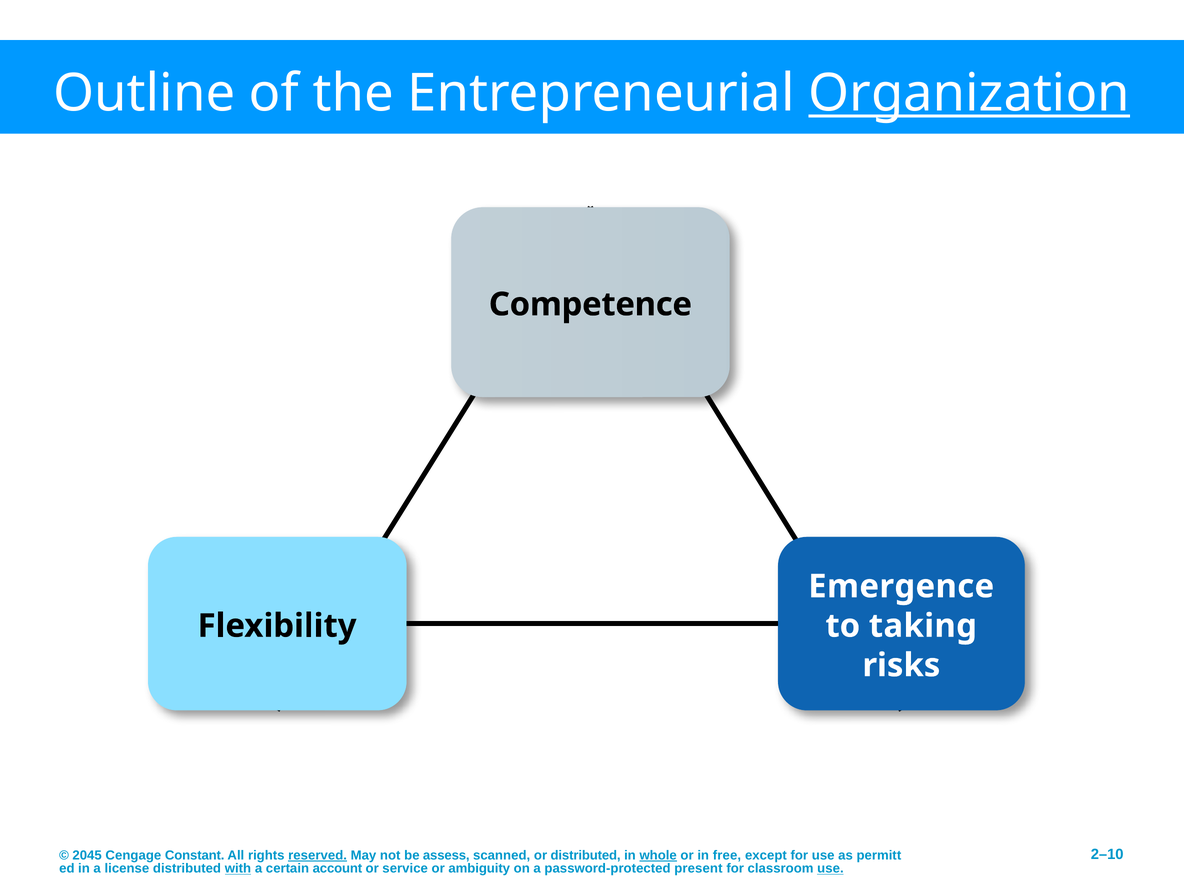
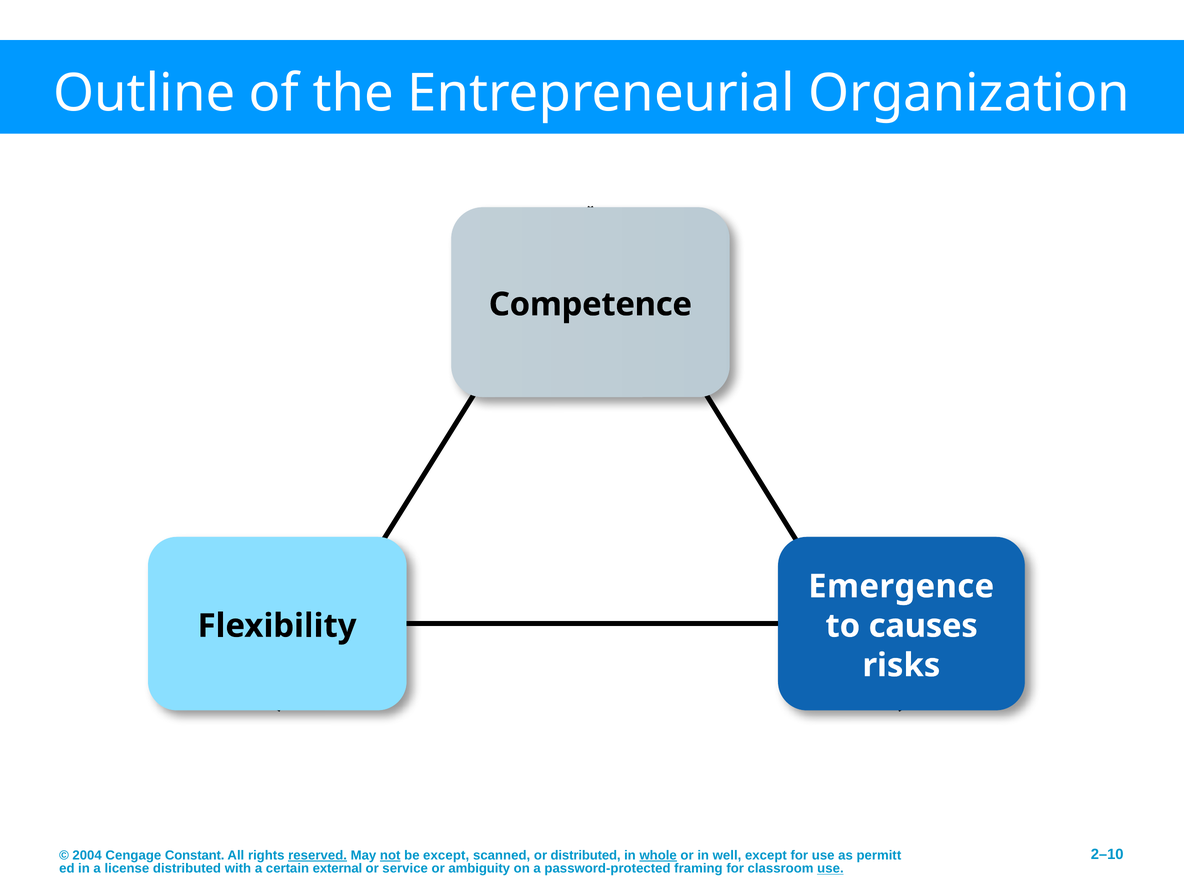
Organization underline: present -> none
taking: taking -> causes
2045: 2045 -> 2004
not underline: none -> present
be assess: assess -> except
free: free -> well
with underline: present -> none
account: account -> external
present: present -> framing
